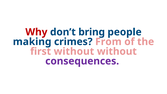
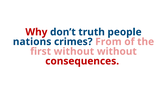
bring: bring -> truth
making: making -> nations
consequences colour: purple -> red
